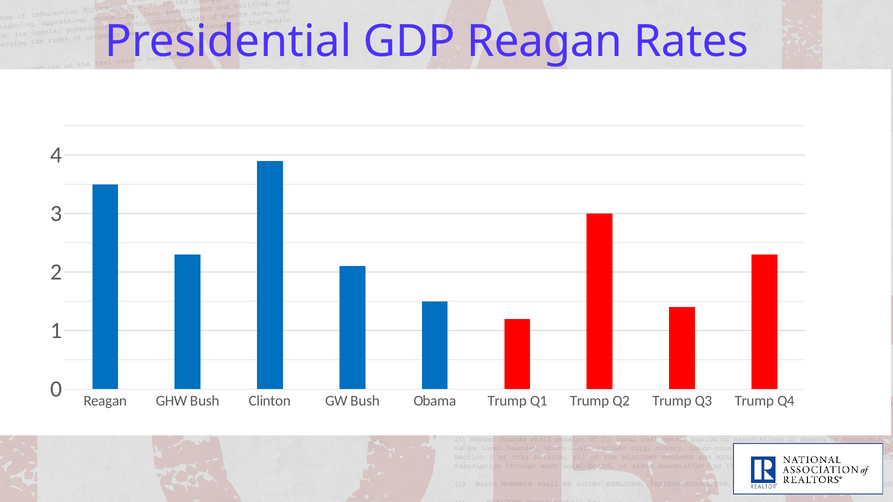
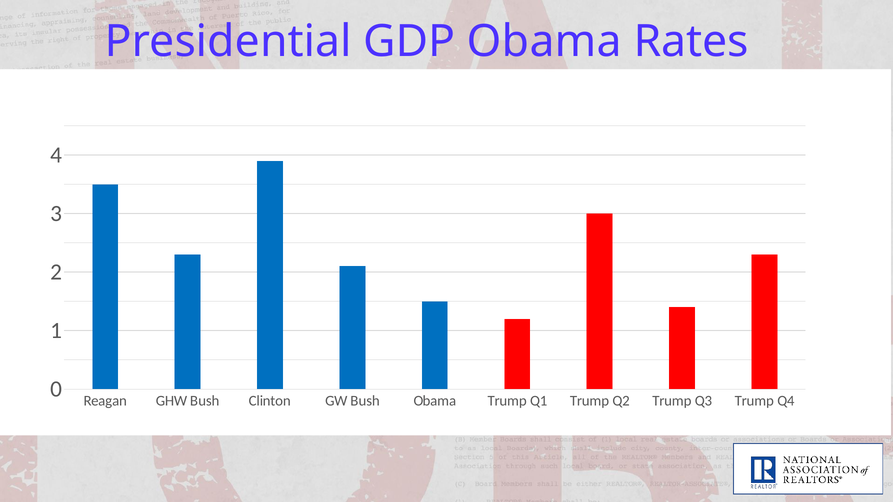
GDP Reagan: Reagan -> Obama
